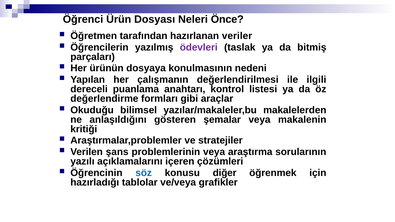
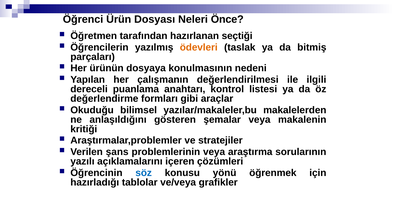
veriler: veriler -> seçtiği
ödevleri colour: purple -> orange
diğer: diğer -> yönü
